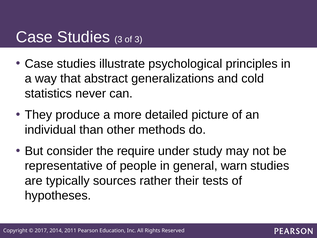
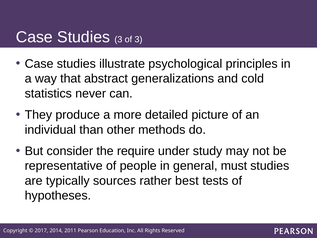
warn: warn -> must
their: their -> best
